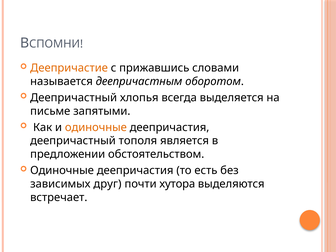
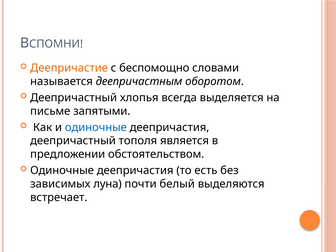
прижавшись: прижавшись -> беспомощно
одиночные at (96, 127) colour: orange -> blue
друг: друг -> луна
хутора: хутора -> белый
